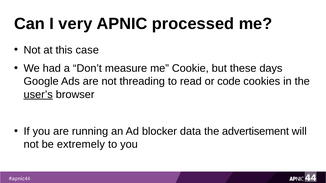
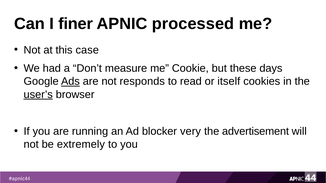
very: very -> finer
Ads underline: none -> present
threading: threading -> responds
code: code -> itself
data: data -> very
